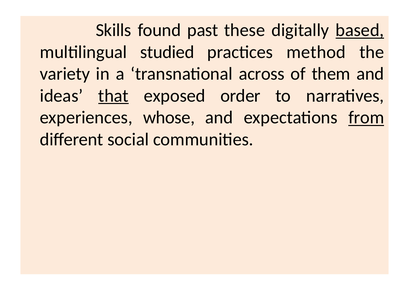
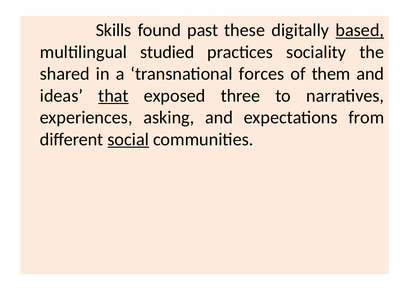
method: method -> sociality
variety: variety -> shared
across: across -> forces
order: order -> three
whose: whose -> asking
from underline: present -> none
social underline: none -> present
